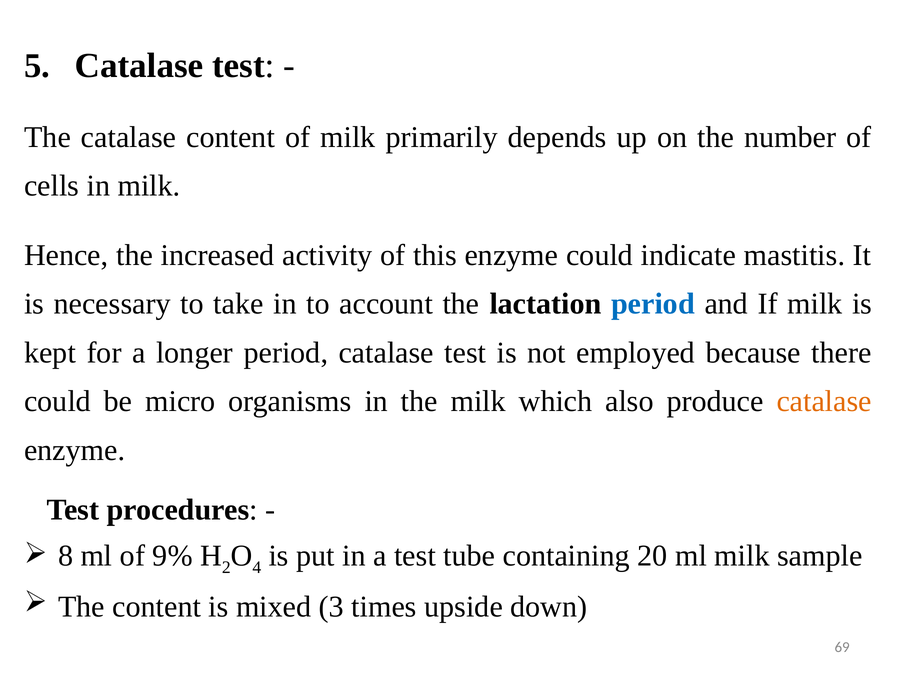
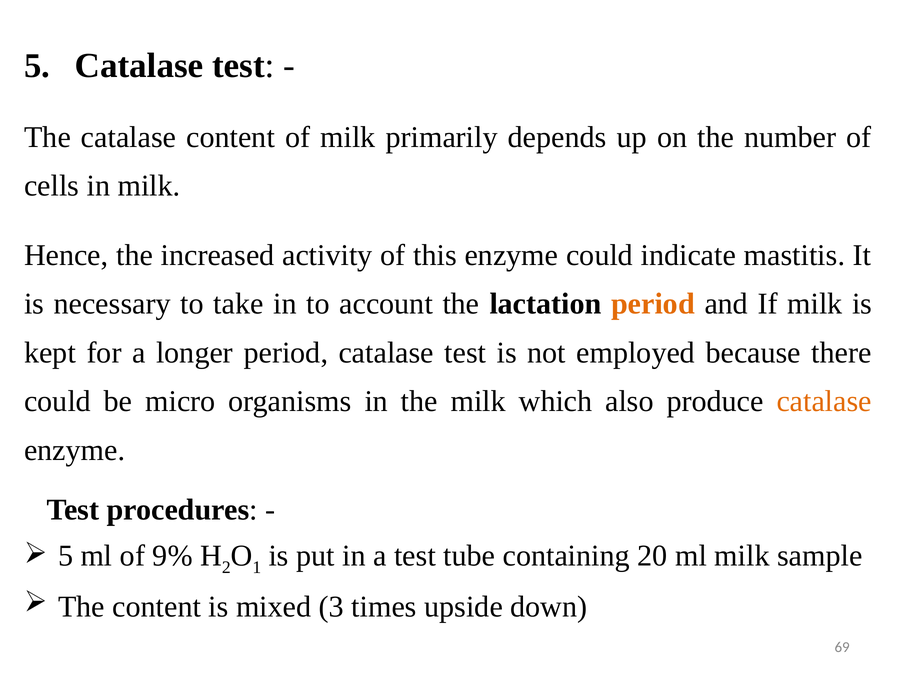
period at (653, 304) colour: blue -> orange
8 at (66, 556): 8 -> 5
4: 4 -> 1
